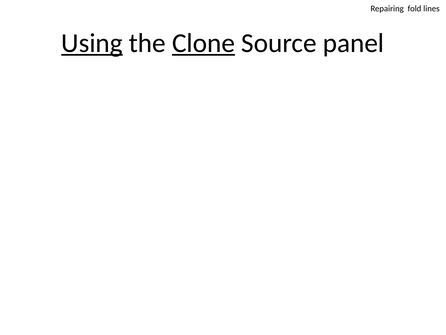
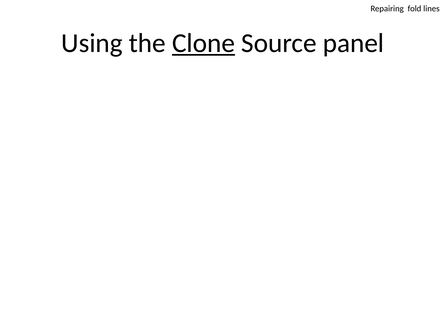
Using underline: present -> none
